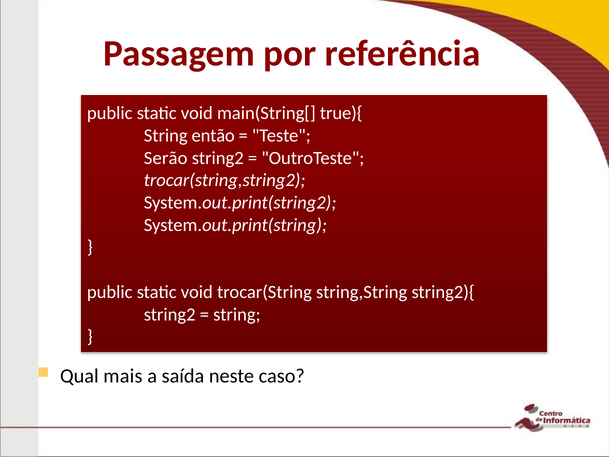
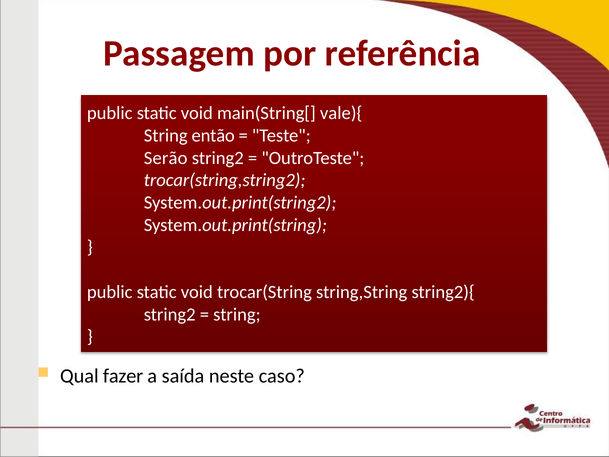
true){: true){ -> vale){
mais: mais -> fazer
